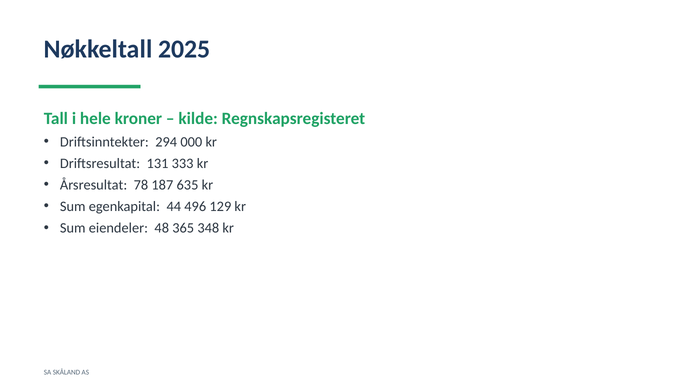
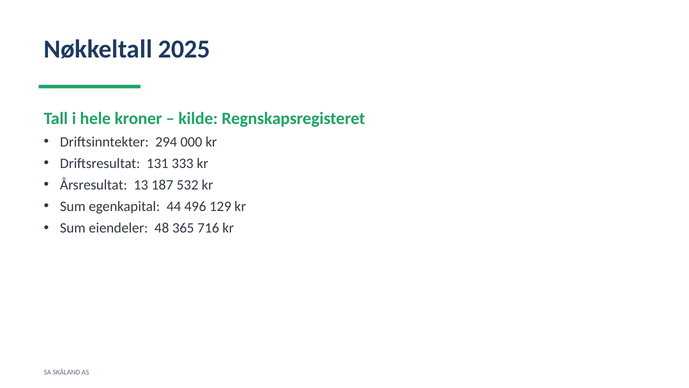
78: 78 -> 13
635: 635 -> 532
348: 348 -> 716
